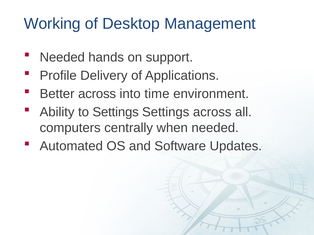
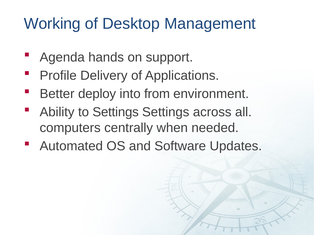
Needed at (62, 57): Needed -> Agenda
Better across: across -> deploy
time: time -> from
